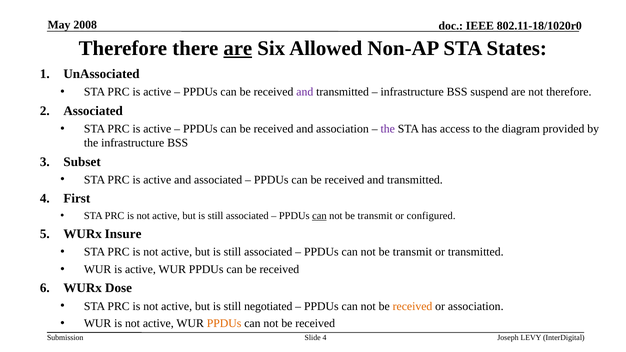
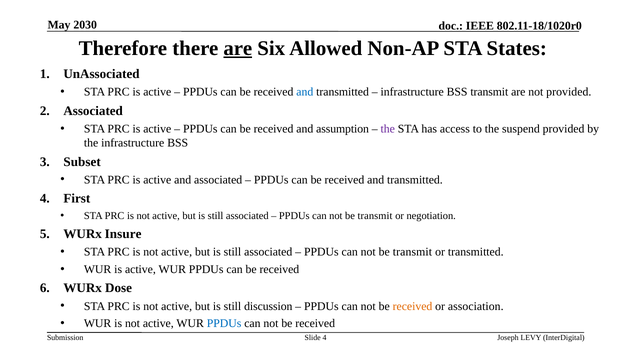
2008: 2008 -> 2030
and at (305, 92) colour: purple -> blue
BSS suspend: suspend -> transmit
not therefore: therefore -> provided
and association: association -> assumption
diagram: diagram -> suspend
can at (319, 216) underline: present -> none
configured: configured -> negotiation
negotiated: negotiated -> discussion
PPDUs at (224, 324) colour: orange -> blue
